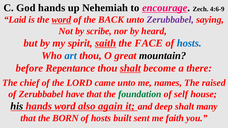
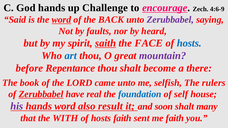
Nehemiah: Nehemiah -> Challenge
Laid: Laid -> Said
scribe: scribe -> faults
mountain colour: black -> purple
shalt at (130, 68) underline: present -> none
chief: chief -> book
names: names -> selfish
raised: raised -> rulers
Zerubbabel at (41, 94) underline: none -> present
have that: that -> real
foundation colour: green -> blue
his colour: black -> purple
again: again -> result
deep: deep -> soon
BORN: BORN -> WITH
hosts built: built -> faith
